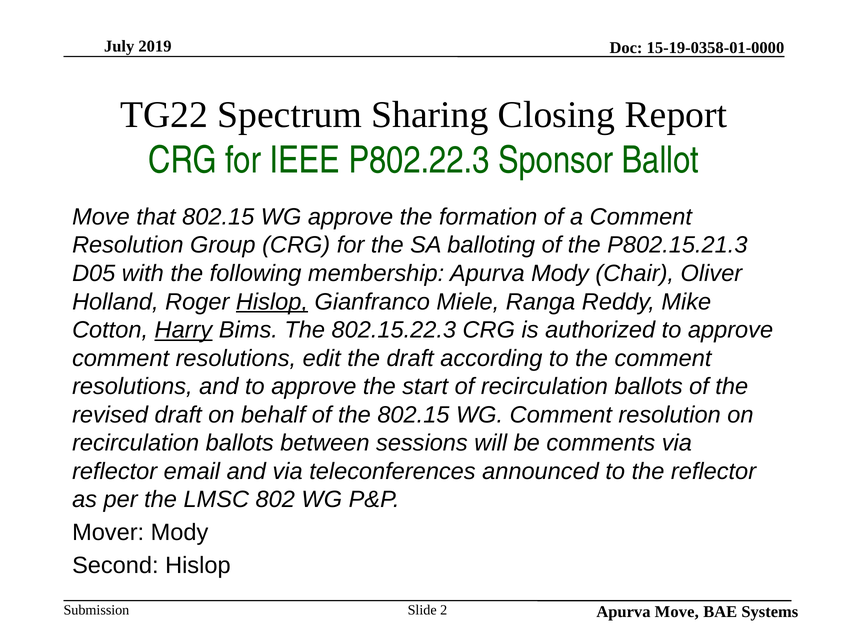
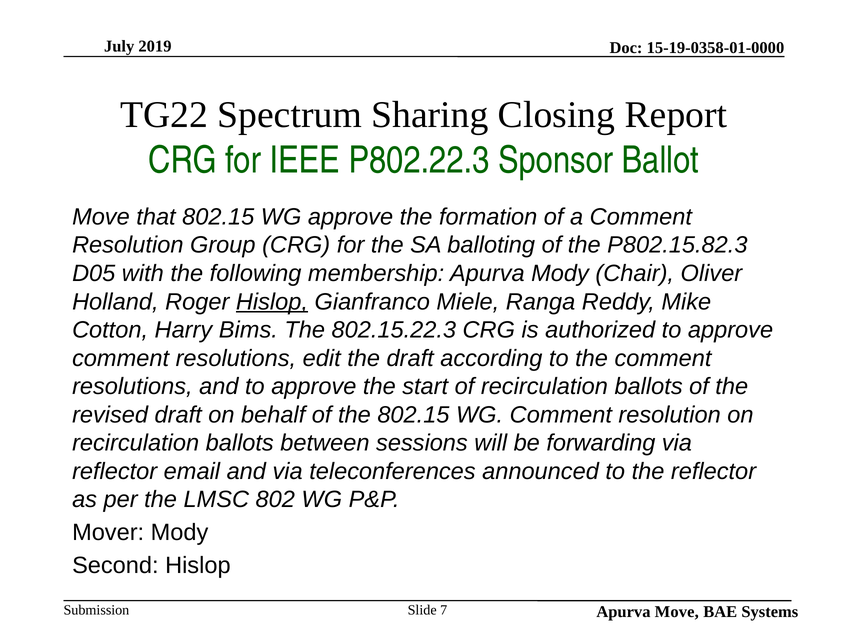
P802.15.21.3: P802.15.21.3 -> P802.15.82.3
Harry underline: present -> none
comments: comments -> forwarding
2: 2 -> 7
